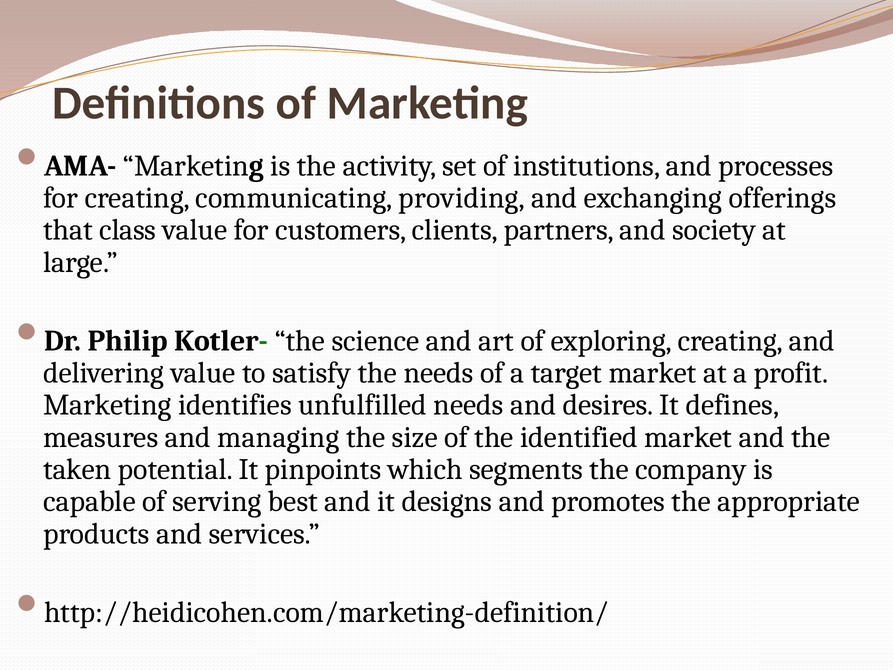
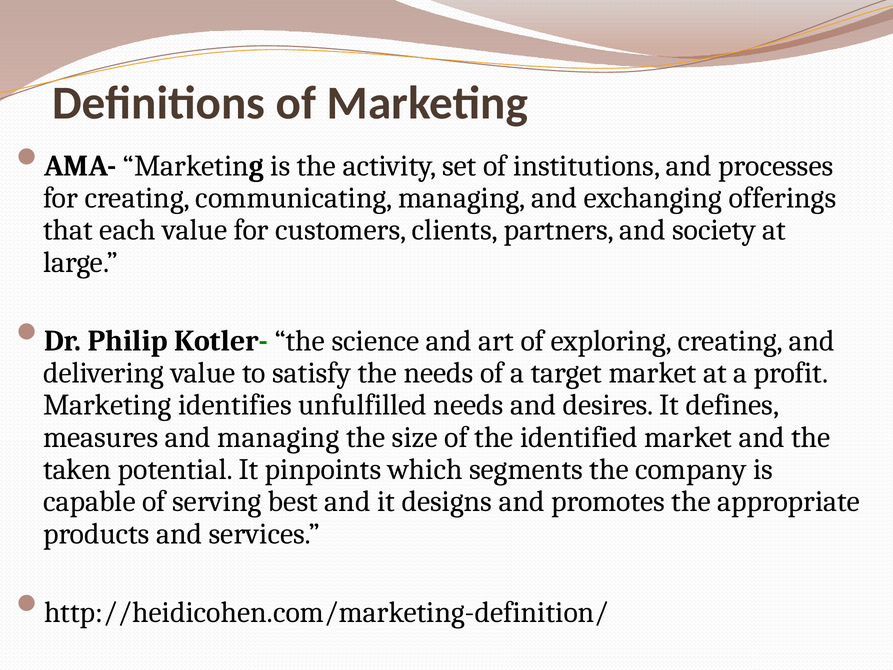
communicating providing: providing -> managing
class: class -> each
